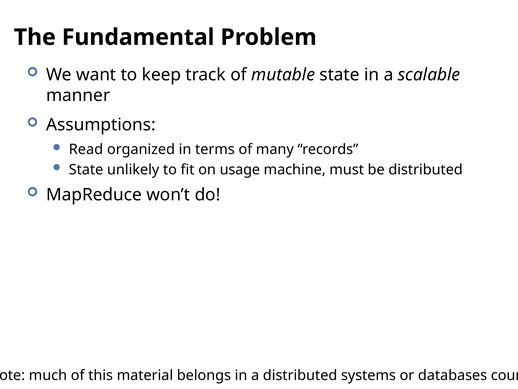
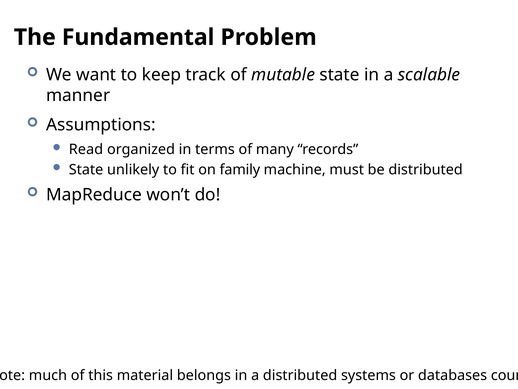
usage: usage -> family
